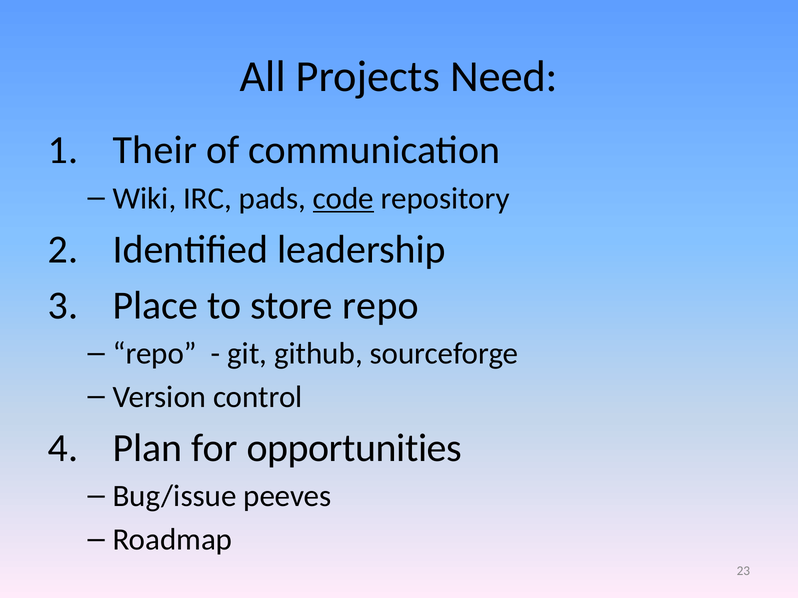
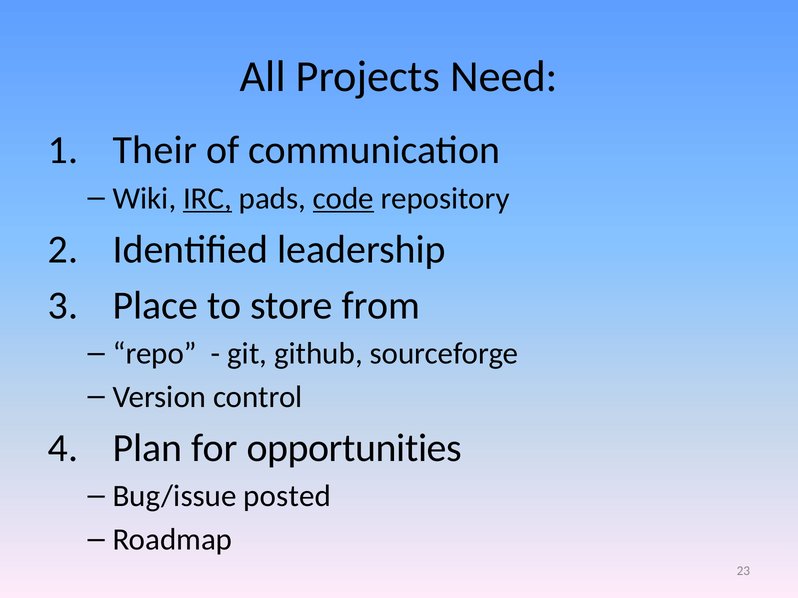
IRC underline: none -> present
store repo: repo -> from
peeves: peeves -> posted
